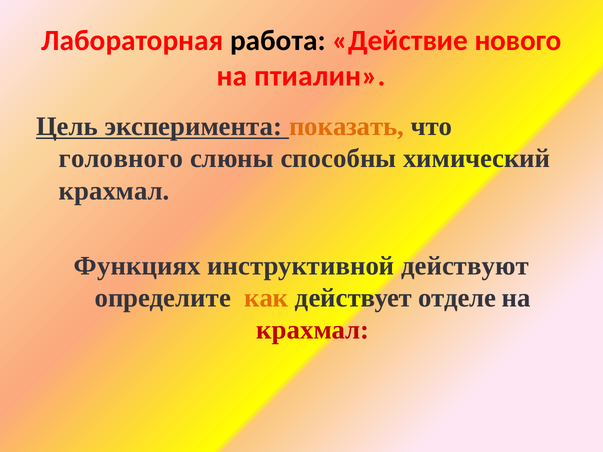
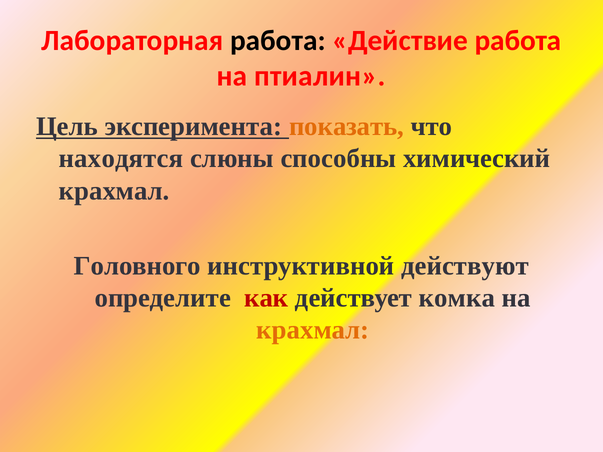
Действие нового: нового -> работа
головного: головного -> находятся
Функциях: Функциях -> Головного
как colour: orange -> red
отделе: отделе -> комка
крахмал at (313, 330) colour: red -> orange
